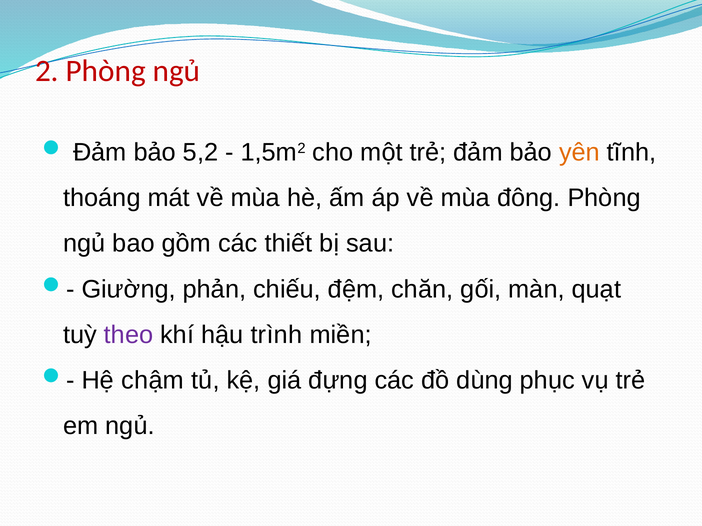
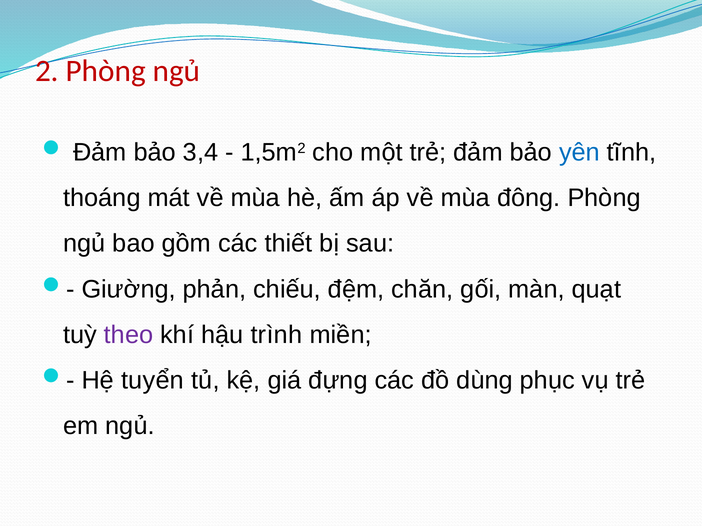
5,2: 5,2 -> 3,4
yên colour: orange -> blue
chậm: chậm -> tuyển
